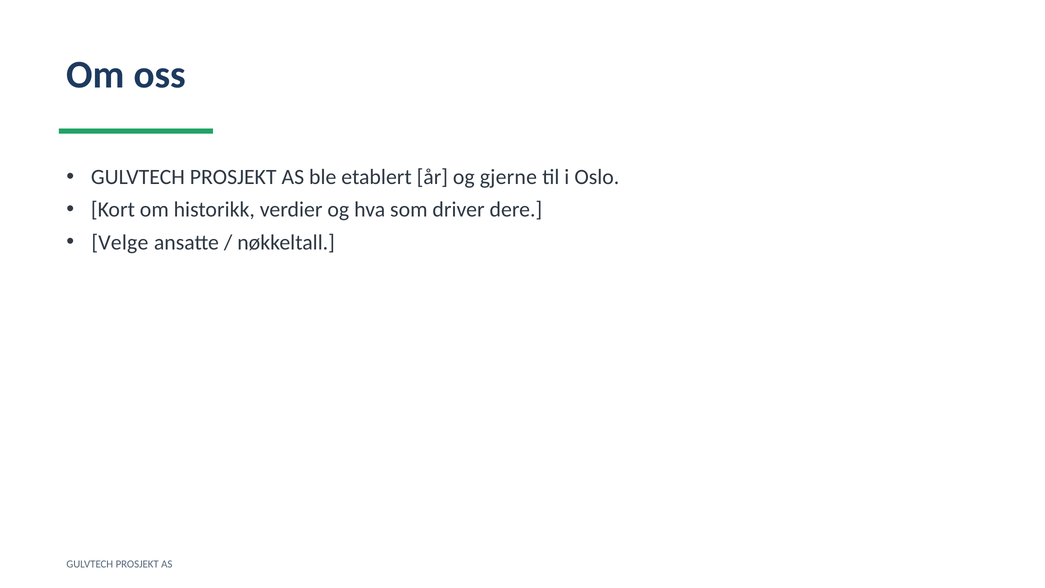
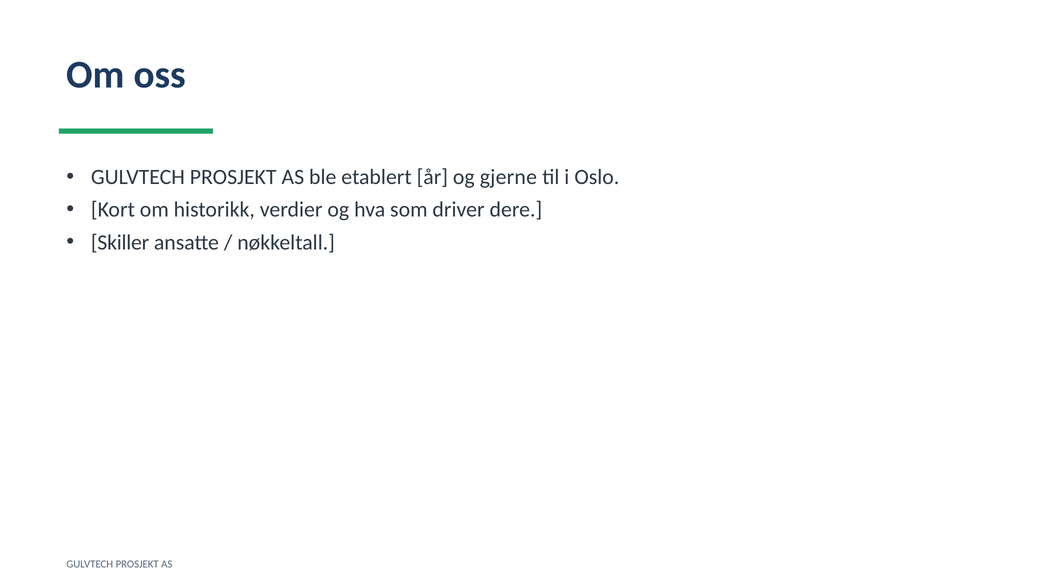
Velge: Velge -> Skiller
